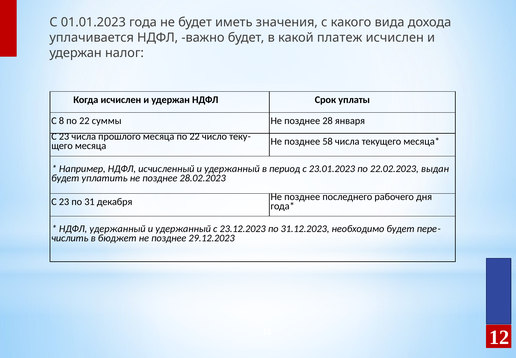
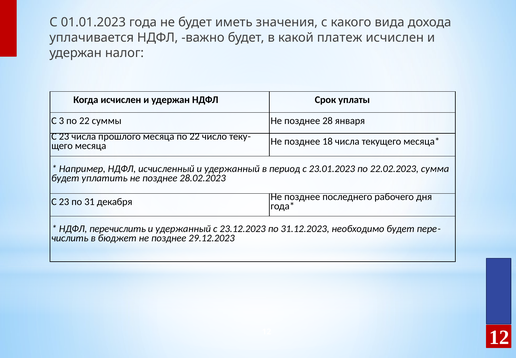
8: 8 -> 3
58: 58 -> 18
выдан: выдан -> сумма
НДФЛ удержанный: удержанный -> перечислить
